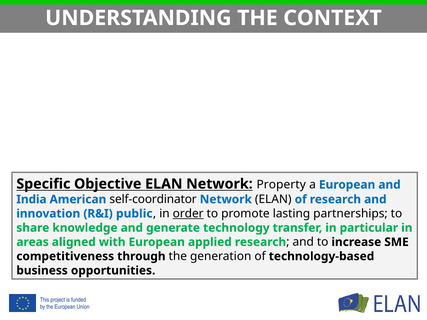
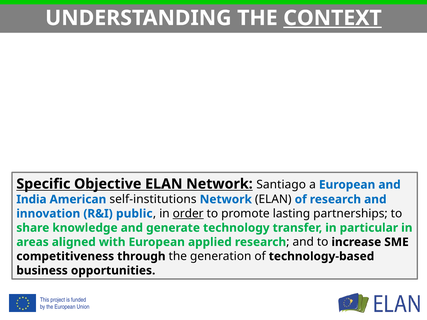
CONTEXT underline: none -> present
Property: Property -> Santiago
self-coordinator: self-coordinator -> self-institutions
